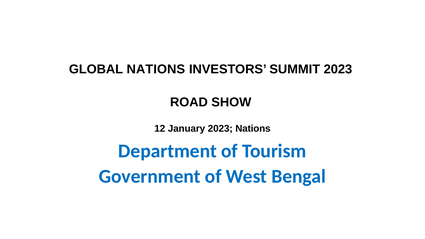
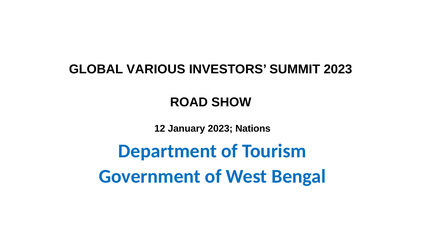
GLOBAL NATIONS: NATIONS -> VARIOUS
